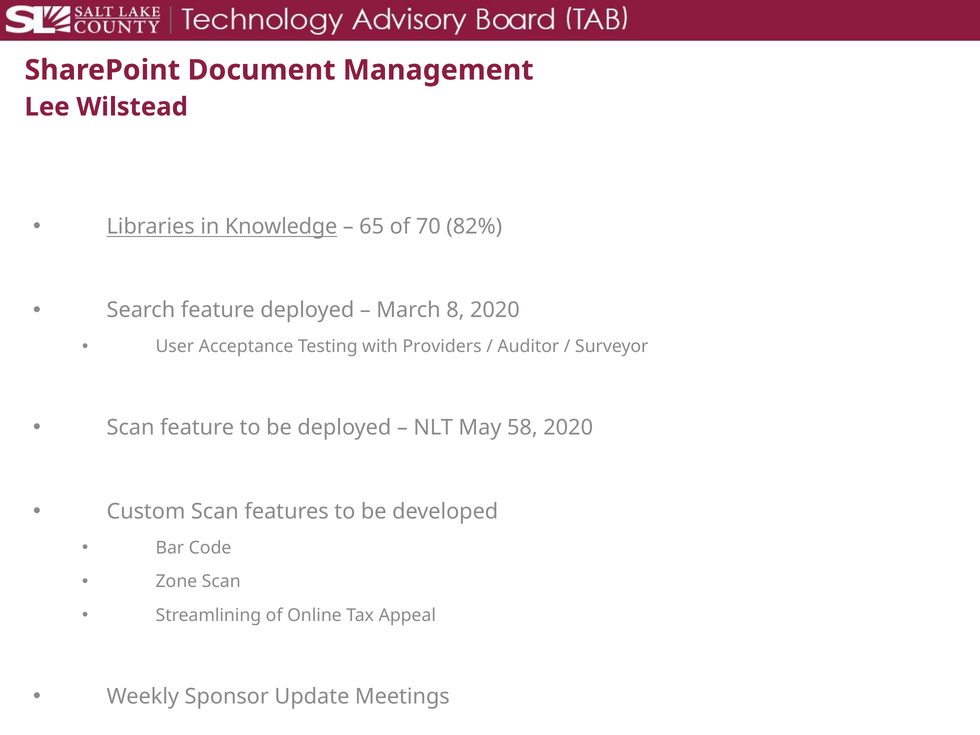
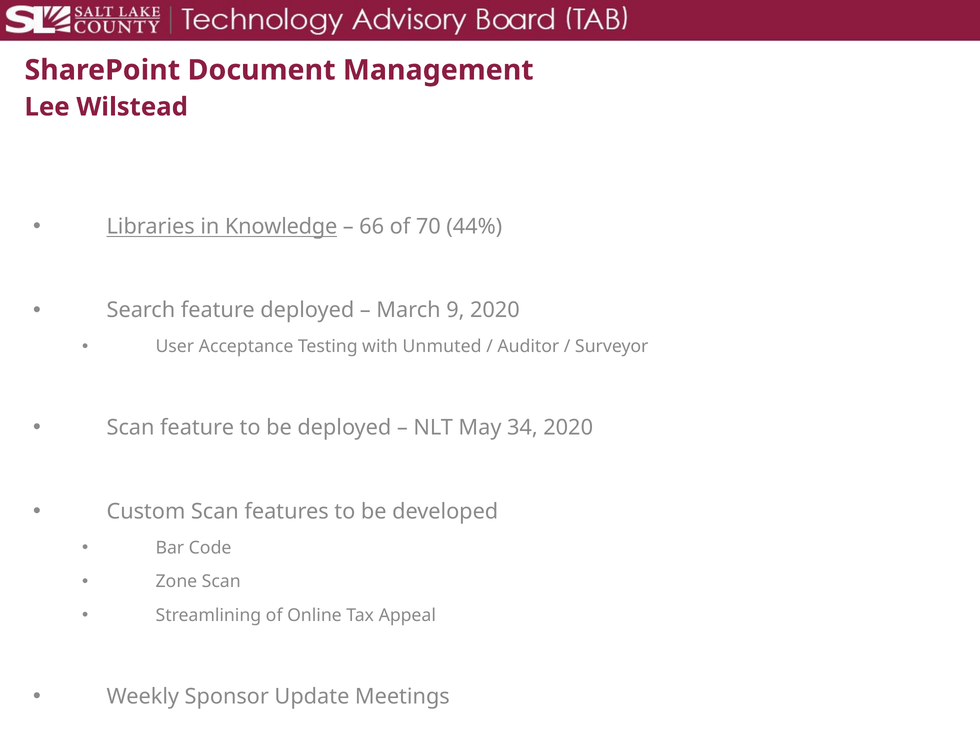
65: 65 -> 66
82%: 82% -> 44%
8: 8 -> 9
Providers: Providers -> Unmuted
58: 58 -> 34
